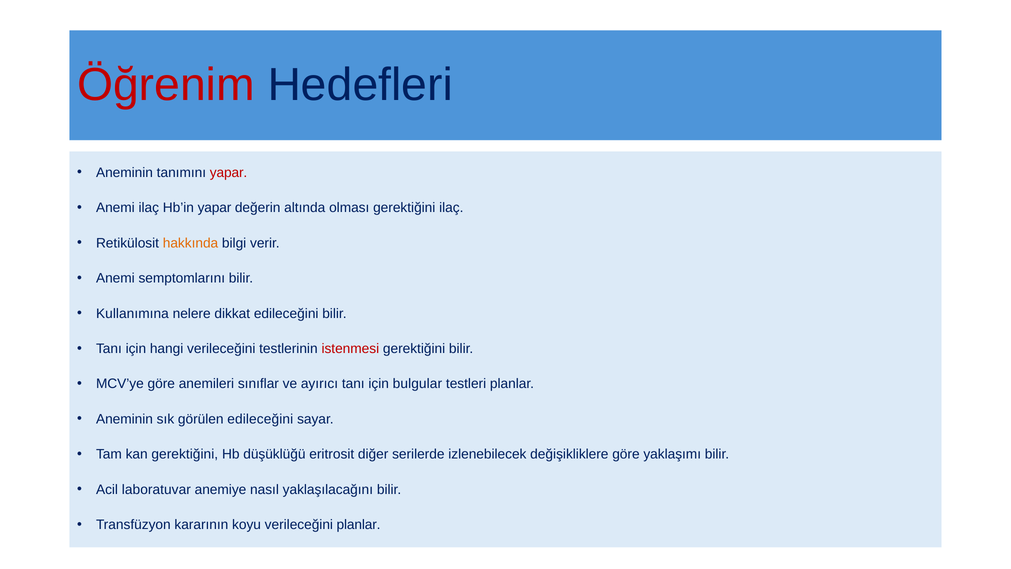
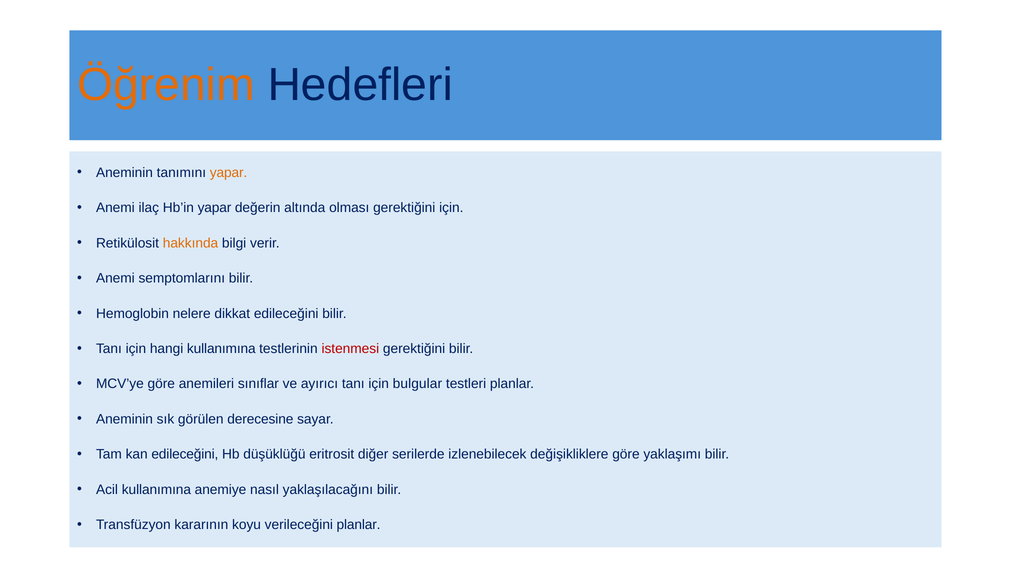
Öğrenim colour: red -> orange
yapar at (229, 173) colour: red -> orange
gerektiğini ilaç: ilaç -> için
Kullanımına: Kullanımına -> Hemoglobin
hangi verileceğini: verileceğini -> kullanımına
görülen edileceğini: edileceğini -> derecesine
kan gerektiğini: gerektiğini -> edileceğini
Acil laboratuvar: laboratuvar -> kullanımına
